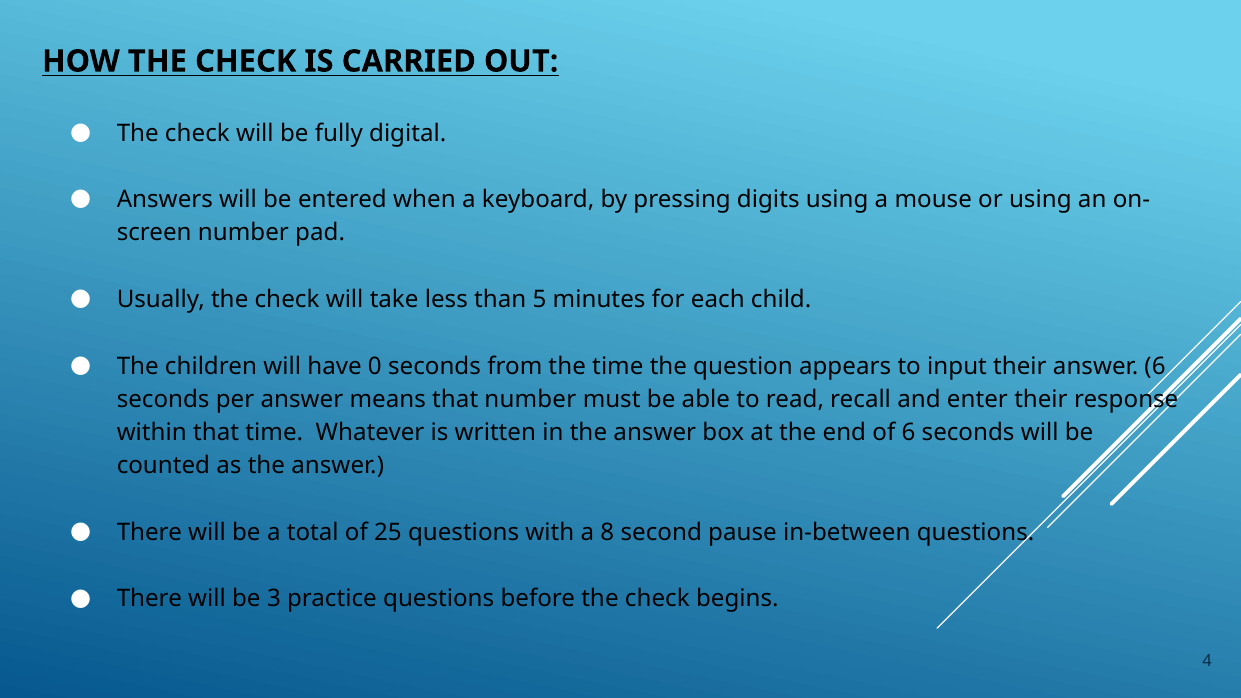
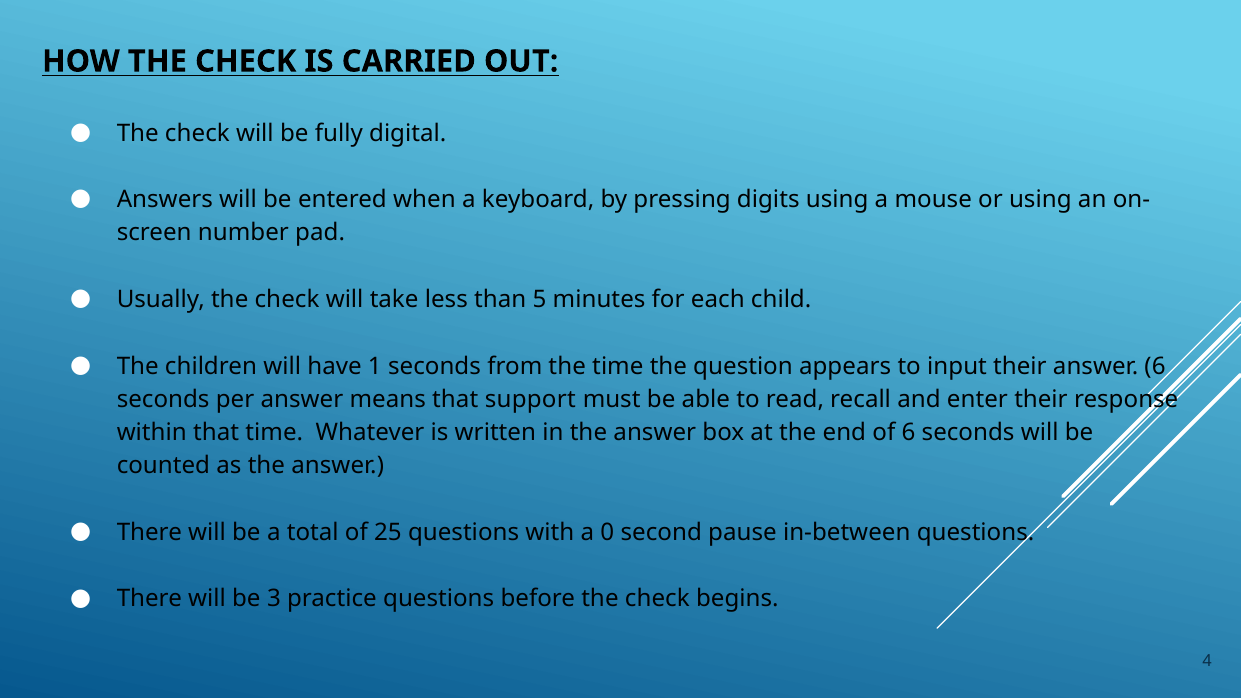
0: 0 -> 1
that number: number -> support
8: 8 -> 0
